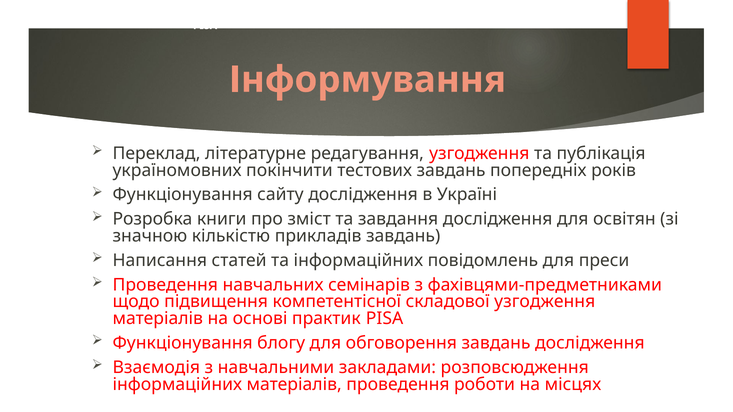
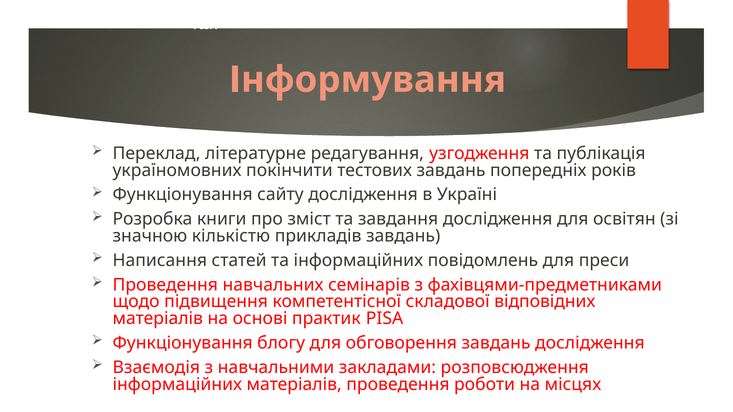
складової узгодження: узгодження -> відповідних
